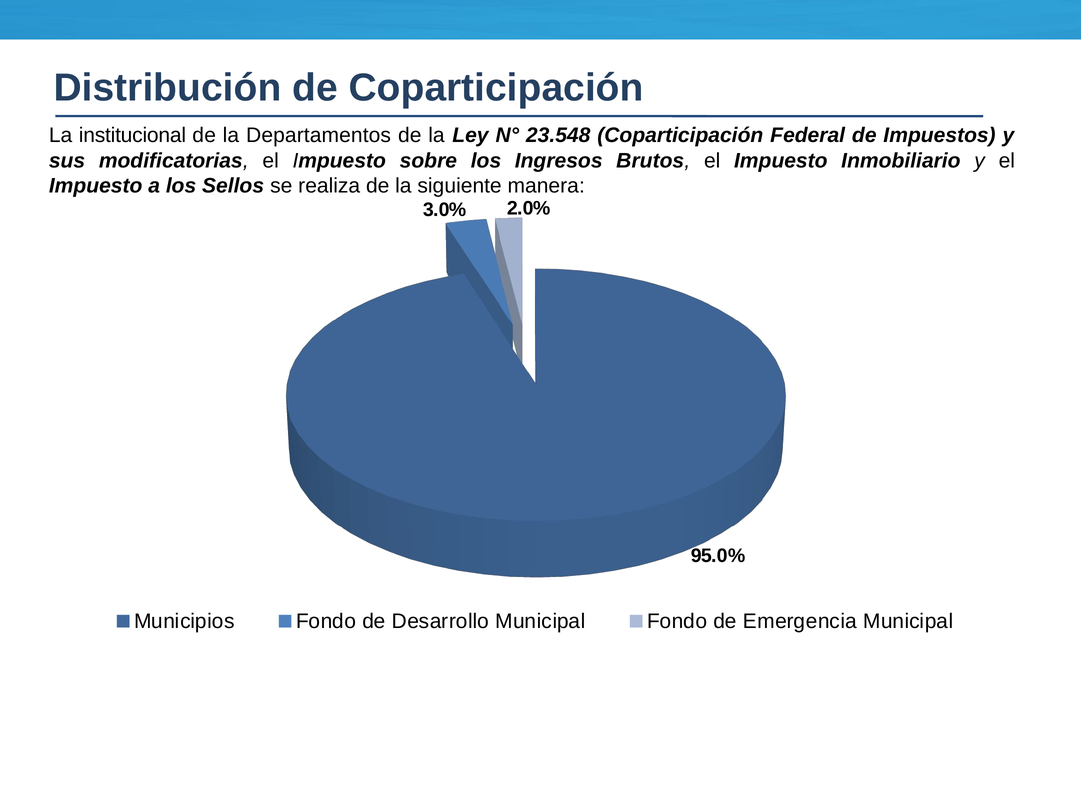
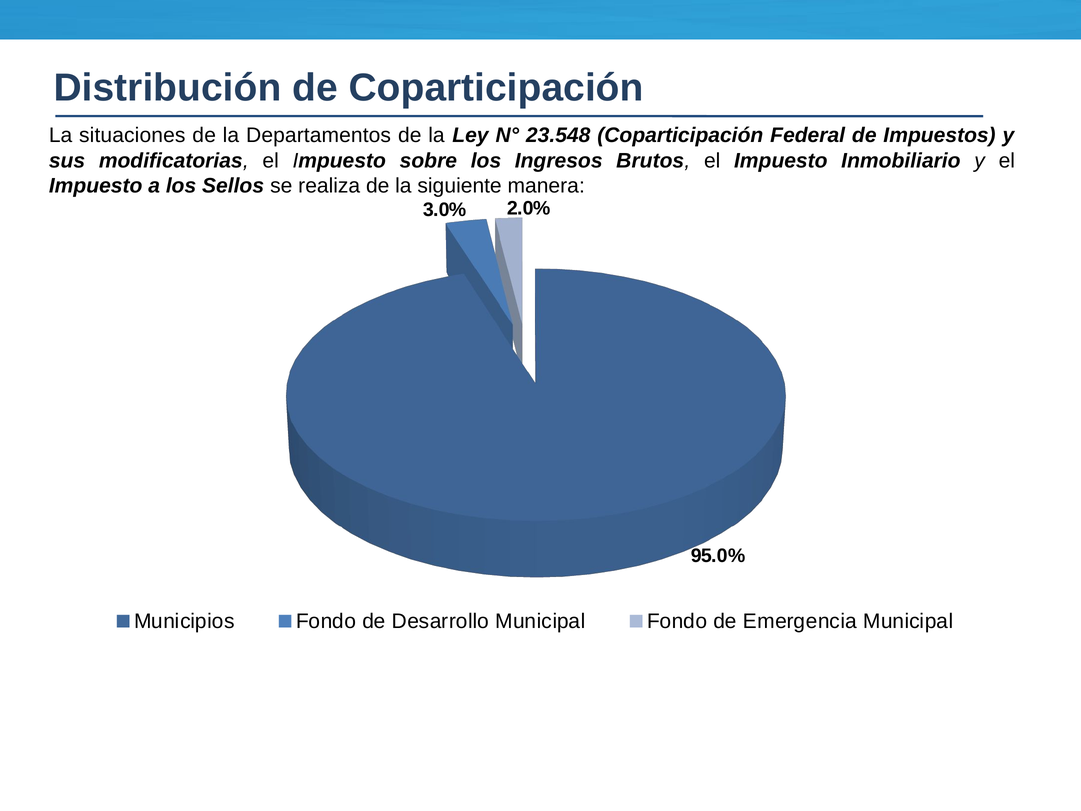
institucional: institucional -> situaciones
